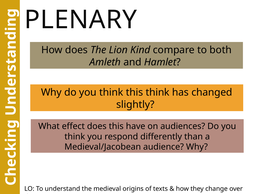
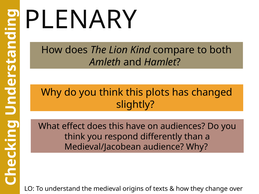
this think: think -> plots
